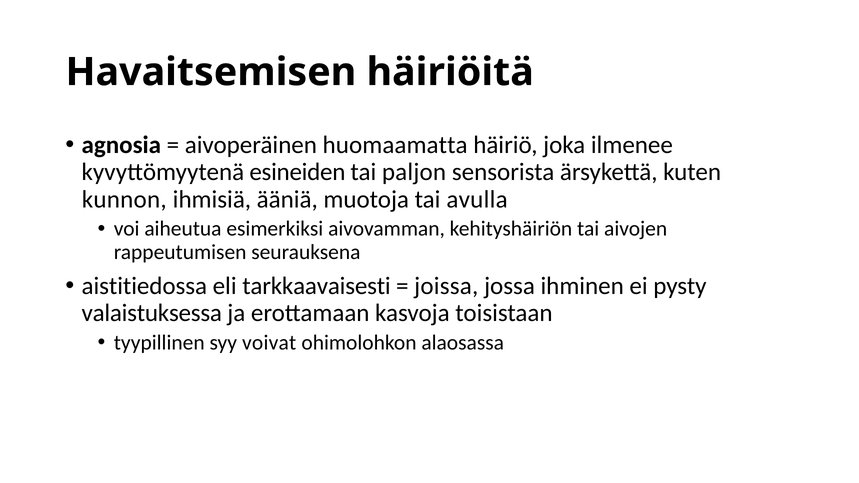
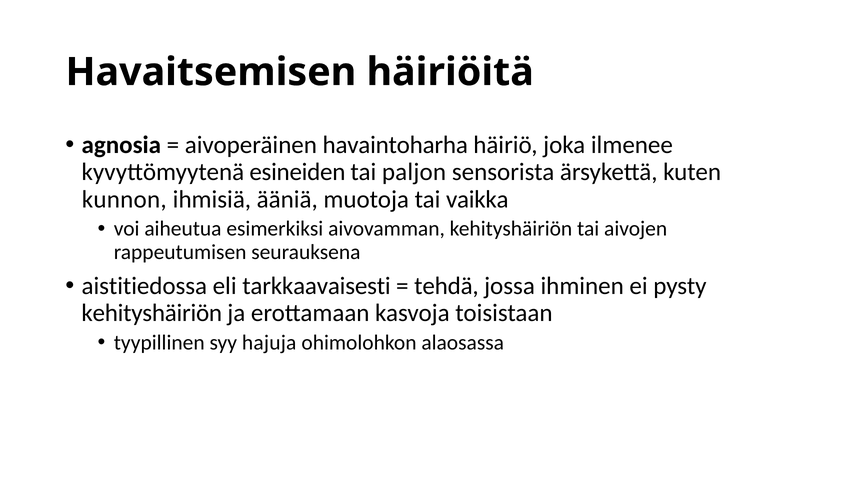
huomaamatta: huomaamatta -> havaintoharha
avulla: avulla -> vaikka
joissa: joissa -> tehdä
valaistuksessa at (152, 313): valaistuksessa -> kehityshäiriön
voivat: voivat -> hajuja
